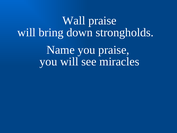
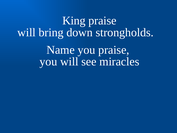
Wall: Wall -> King
